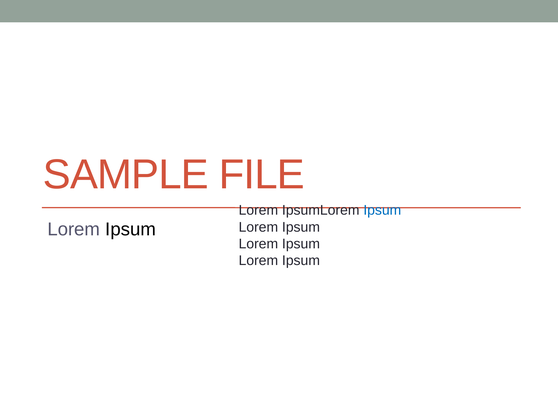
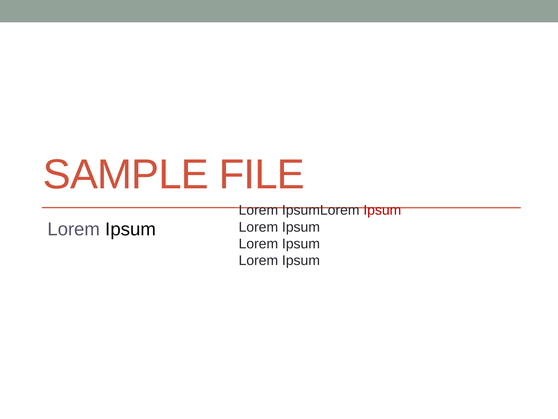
Ipsum at (382, 210) colour: blue -> red
